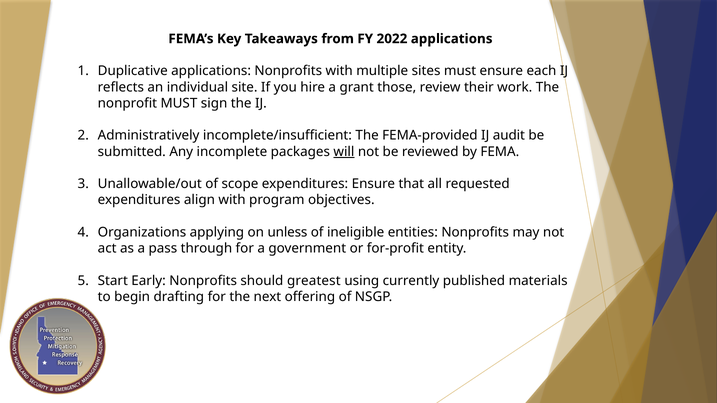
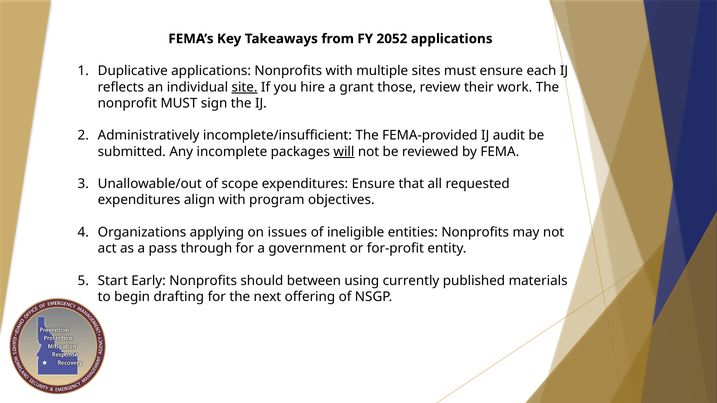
2022: 2022 -> 2052
site underline: none -> present
unless: unless -> issues
greatest: greatest -> between
